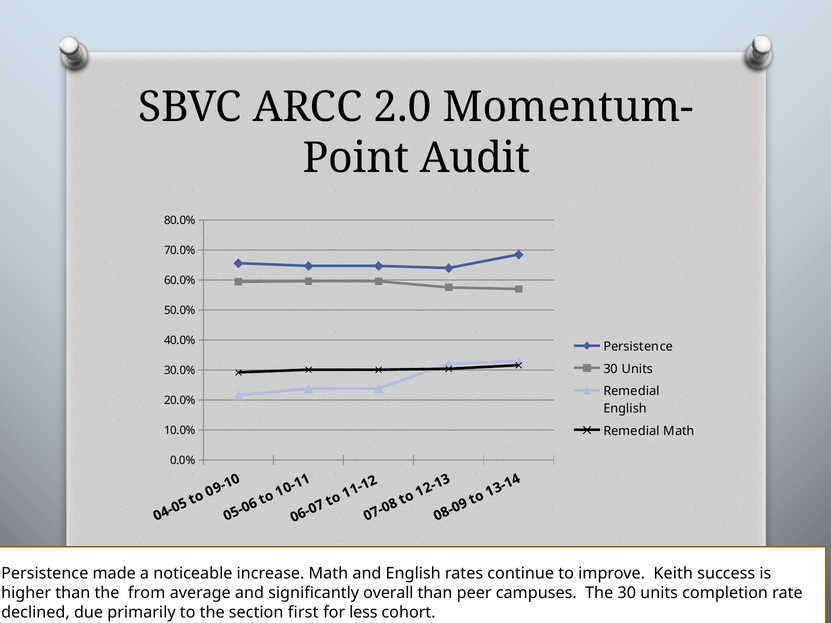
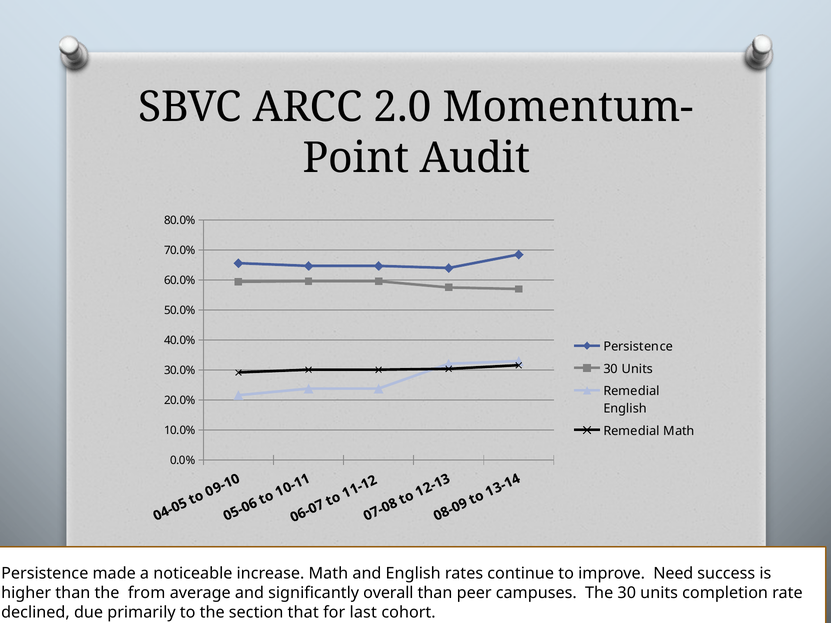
Keith: Keith -> Need
first: first -> that
less: less -> last
